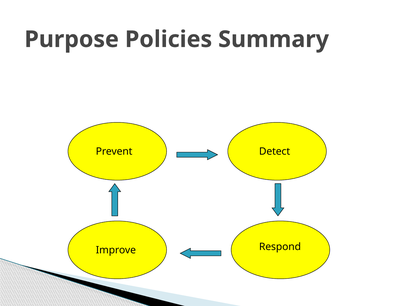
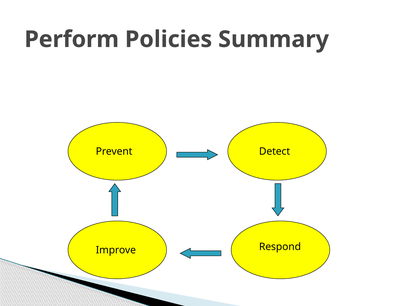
Purpose: Purpose -> Perform
